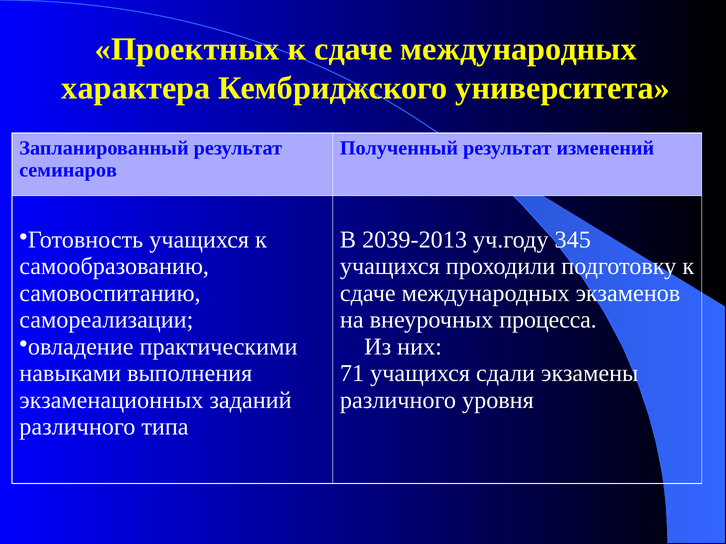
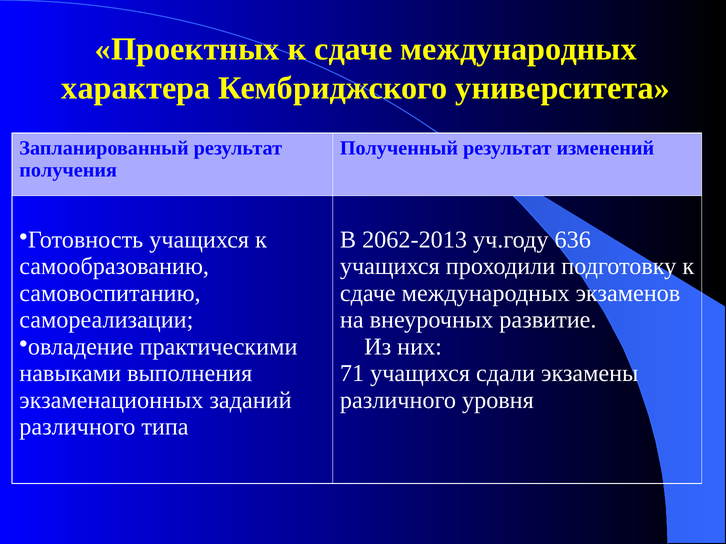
семинаров: семинаров -> получения
2039-2013: 2039-2013 -> 2062-2013
345: 345 -> 636
процесса: процесса -> развитие
